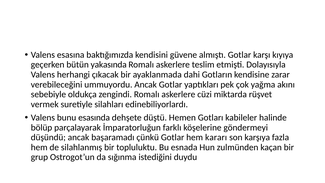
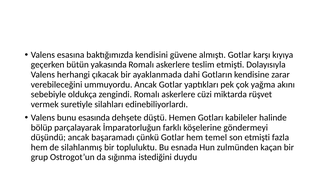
kararı: kararı -> temel
son karşıya: karşıya -> etmişti
